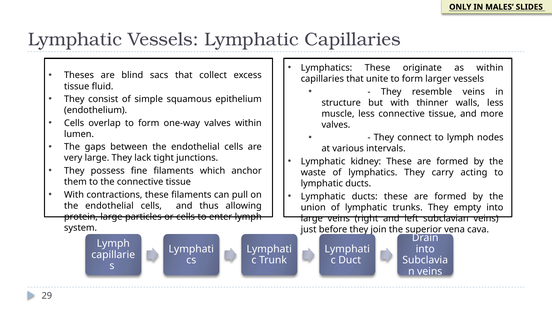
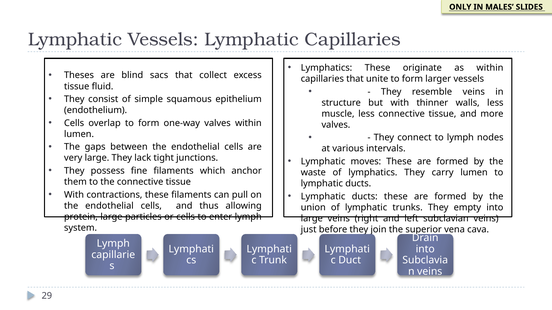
kidney: kidney -> moves
carry acting: acting -> lumen
